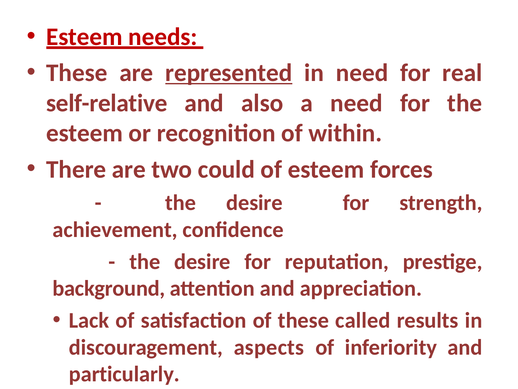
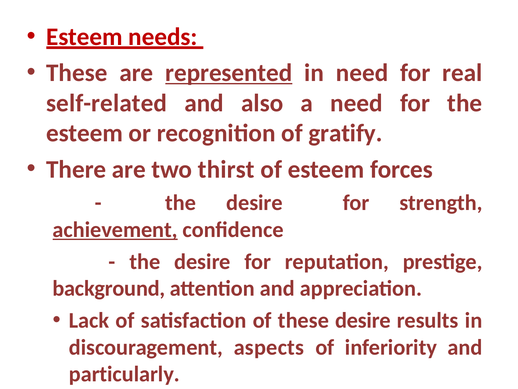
self-relative: self-relative -> self-related
within: within -> gratify
could: could -> thirst
achievement underline: none -> present
these called: called -> desire
